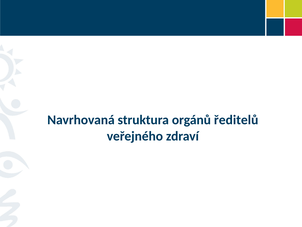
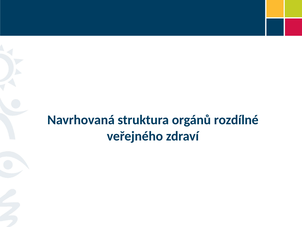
ředitelů: ředitelů -> rozdílné
